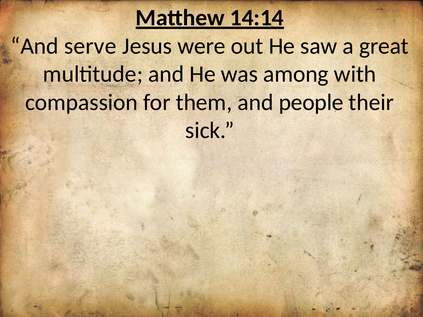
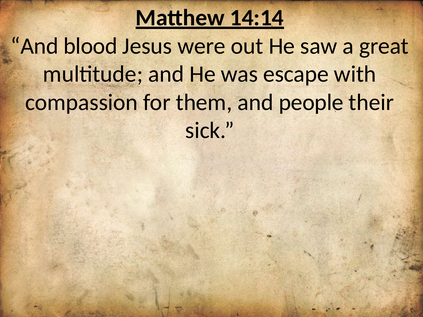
serve: serve -> blood
among: among -> escape
